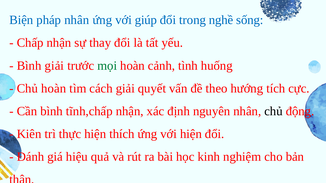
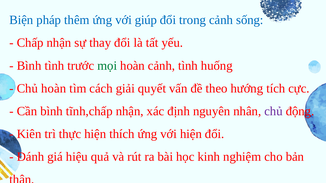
pháp nhân: nhân -> thêm
trong nghề: nghề -> cảnh
Bình giải: giải -> tình
chủ at (273, 111) colour: black -> purple
